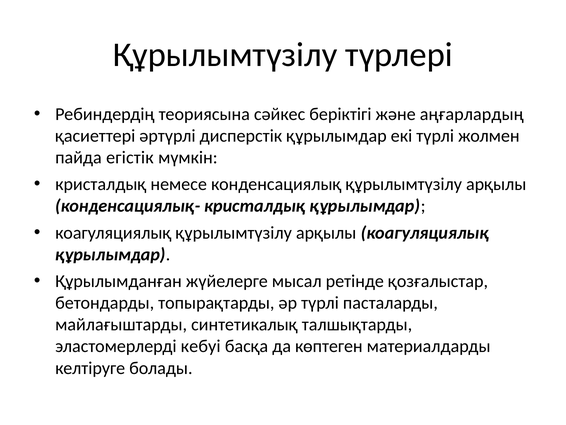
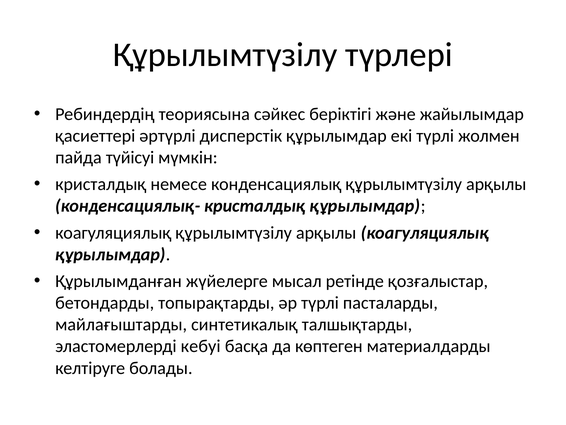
аңғарлардың: аңғарлардың -> жайылымдар
егістік: егістік -> түйісуі
